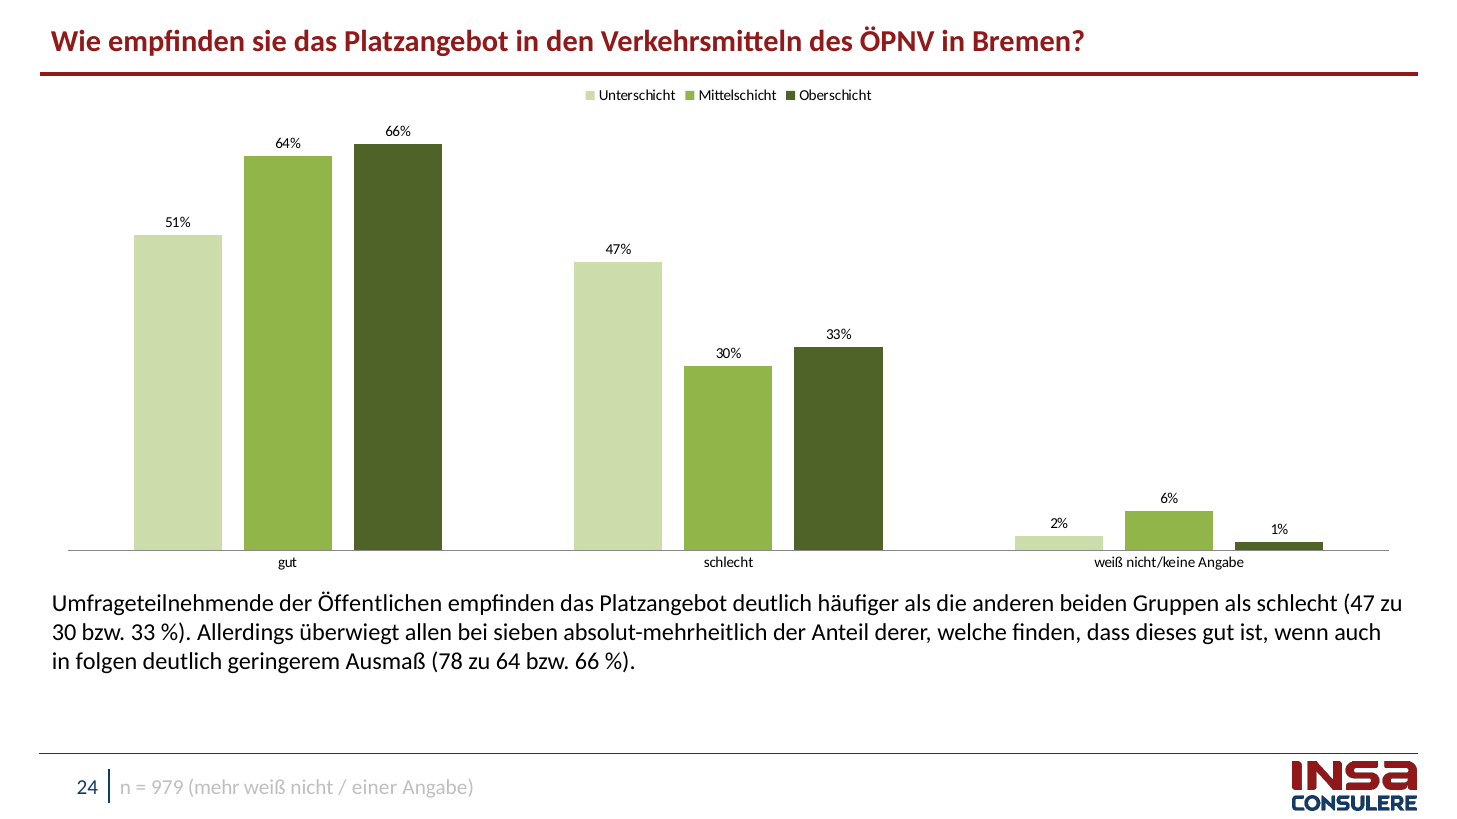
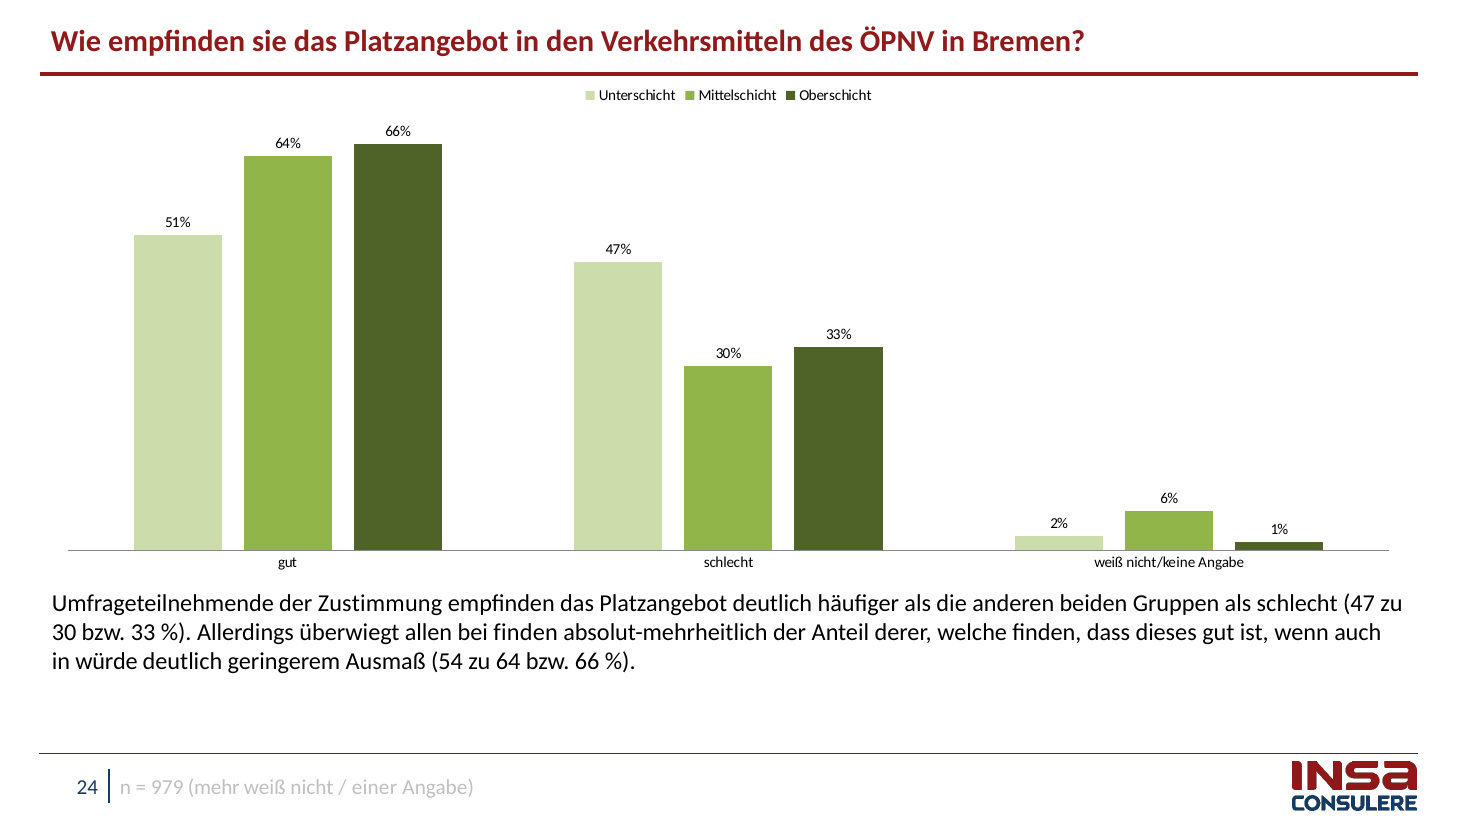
Öffentlichen: Öffentlichen -> Zustimmung
bei sieben: sieben -> finden
folgen: folgen -> würde
78: 78 -> 54
